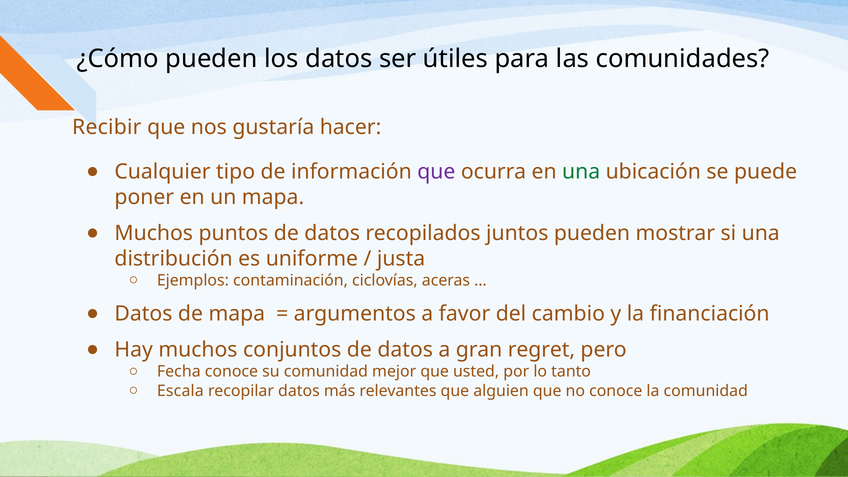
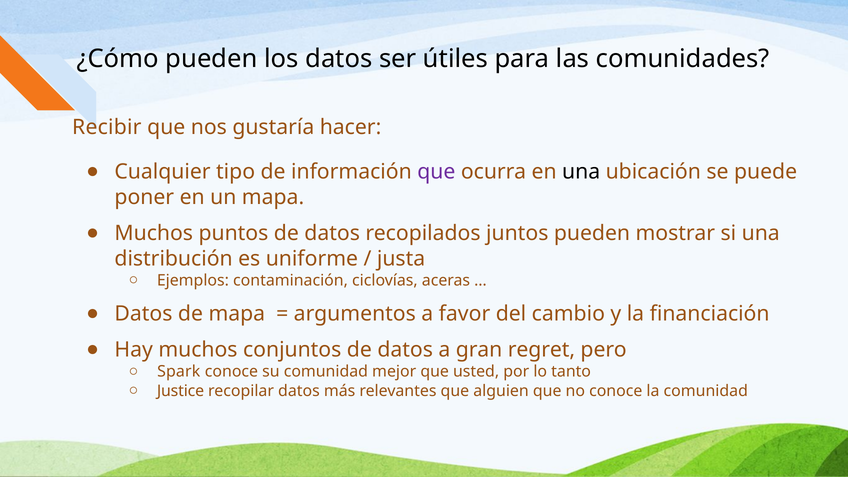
una at (581, 172) colour: green -> black
Fecha: Fecha -> Spark
Escala: Escala -> Justice
